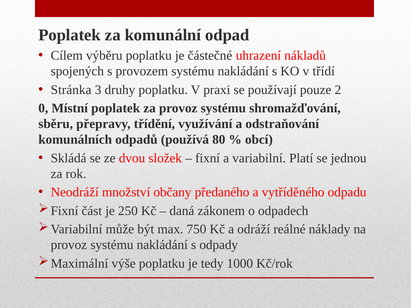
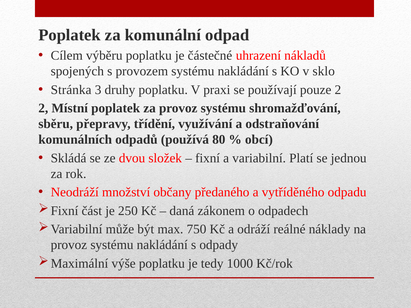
třídí: třídí -> sklo
0 at (43, 108): 0 -> 2
